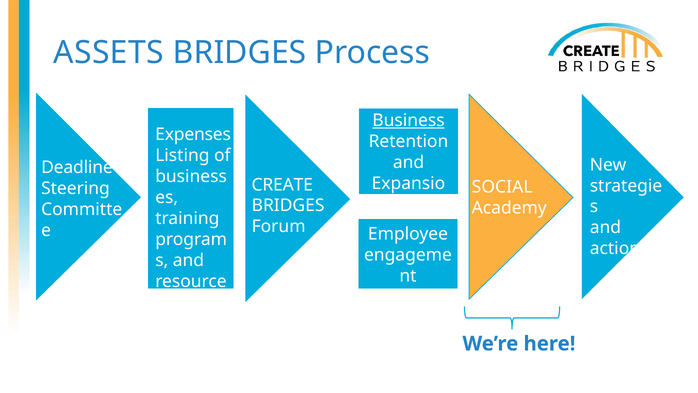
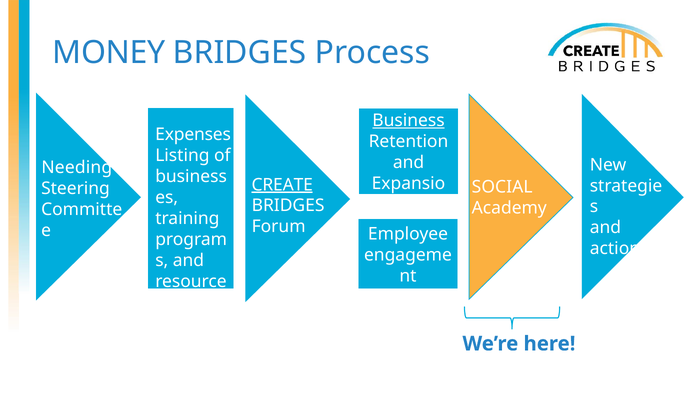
ASSETS: ASSETS -> MONEY
Deadline: Deadline -> Needing
CREATE underline: none -> present
